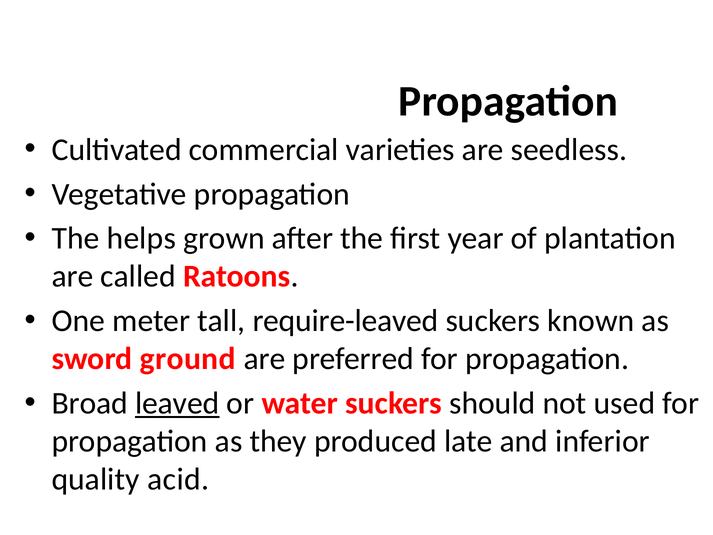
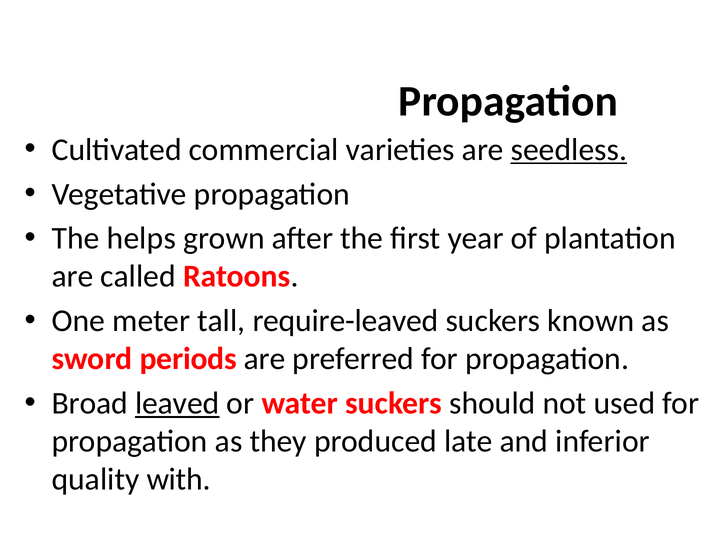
seedless underline: none -> present
ground: ground -> periods
acid: acid -> with
